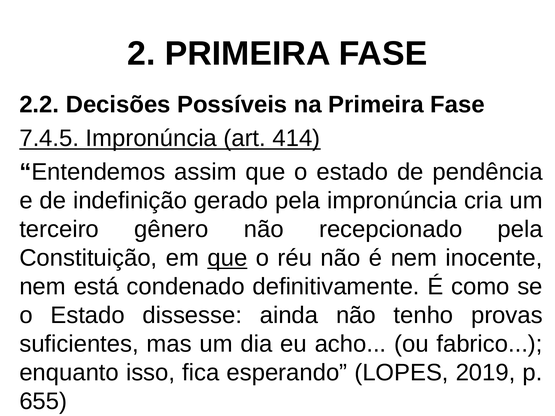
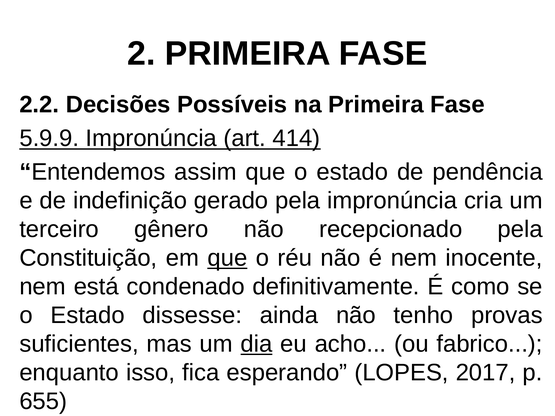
7.4.5: 7.4.5 -> 5.9.9
dia underline: none -> present
2019: 2019 -> 2017
